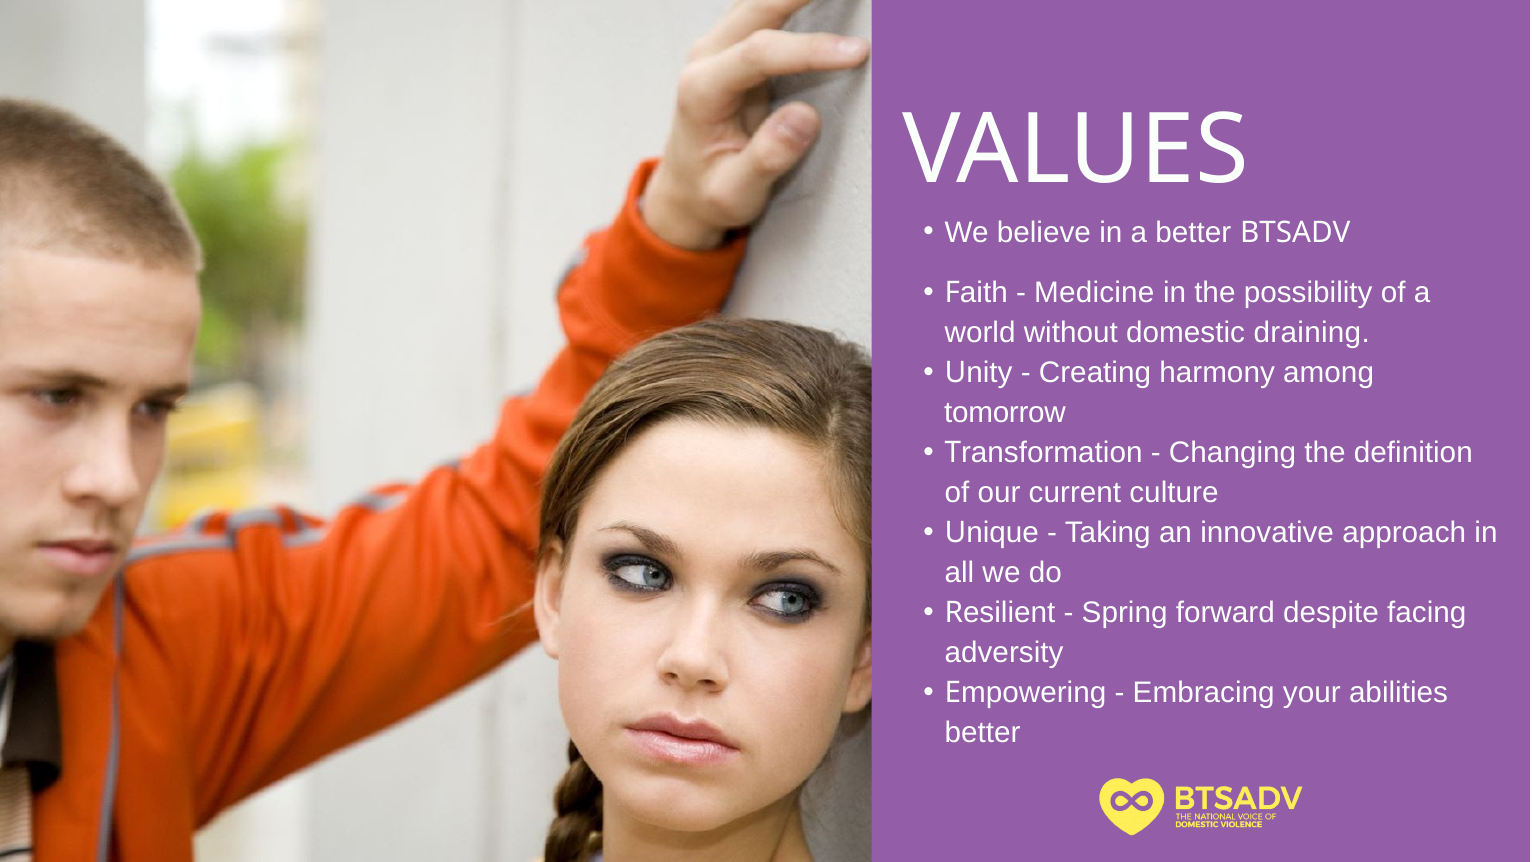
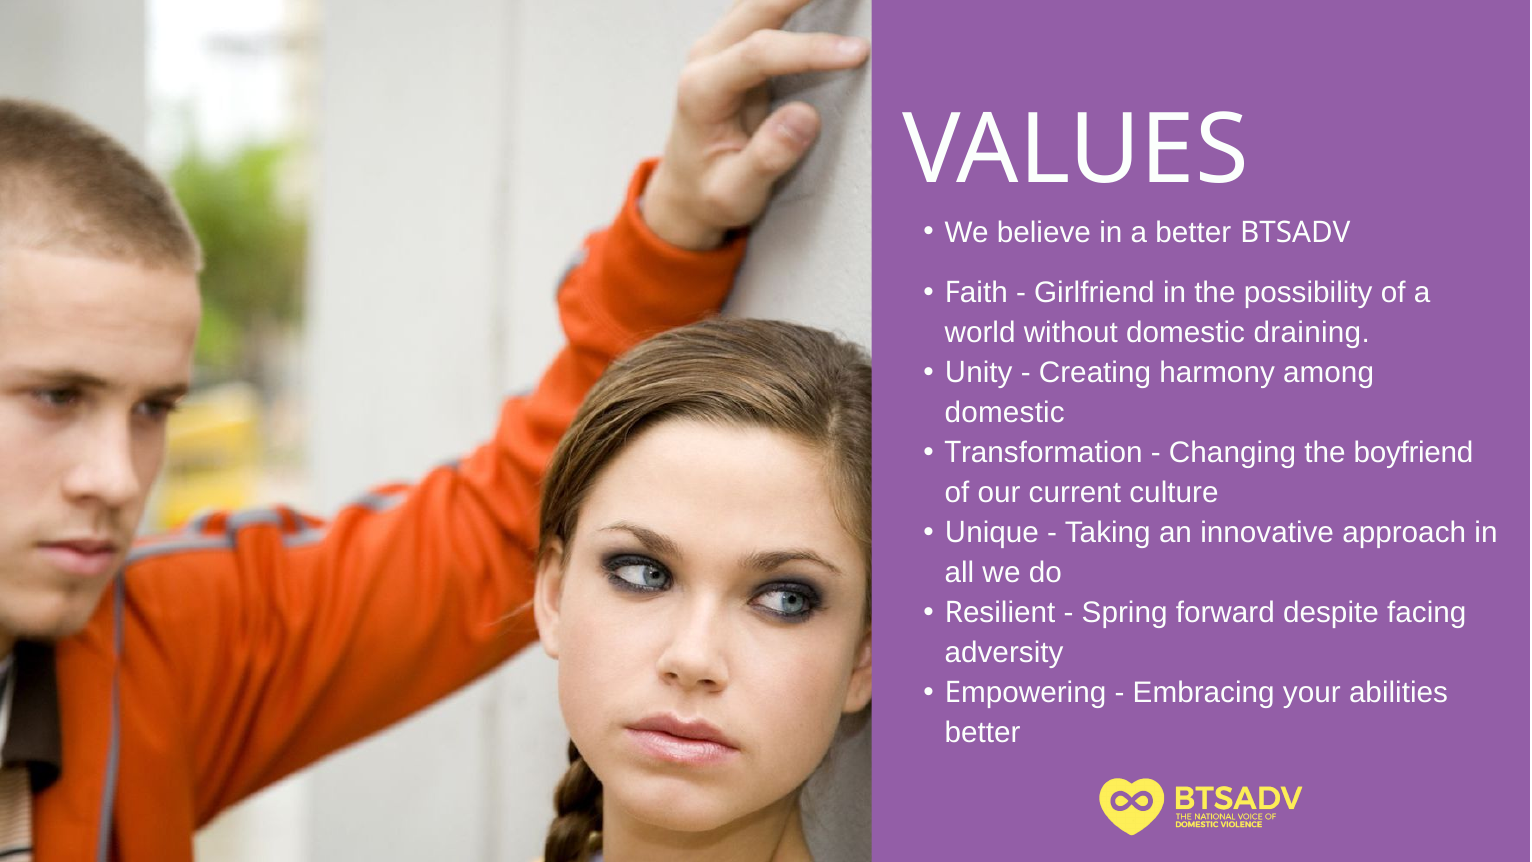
Medicine: Medicine -> Girlfriend
tomorrow at (1005, 413): tomorrow -> domestic
definition: definition -> boyfriend
